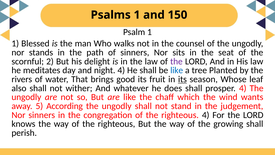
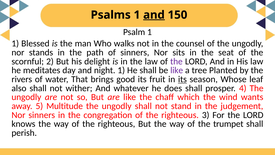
and at (154, 15) underline: none -> present
night 4: 4 -> 1
like at (177, 70) colour: blue -> purple
According: According -> Multitude
righteous 4: 4 -> 3
growing: growing -> trumpet
